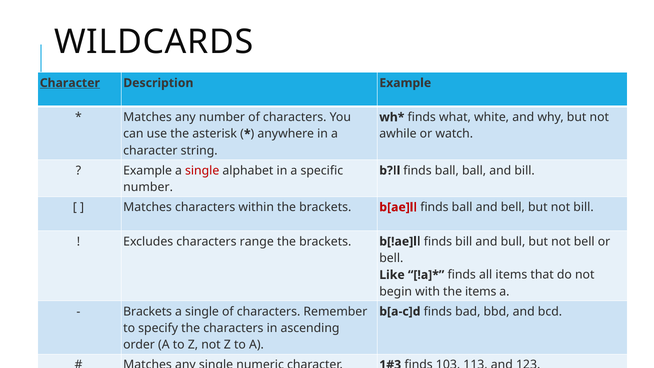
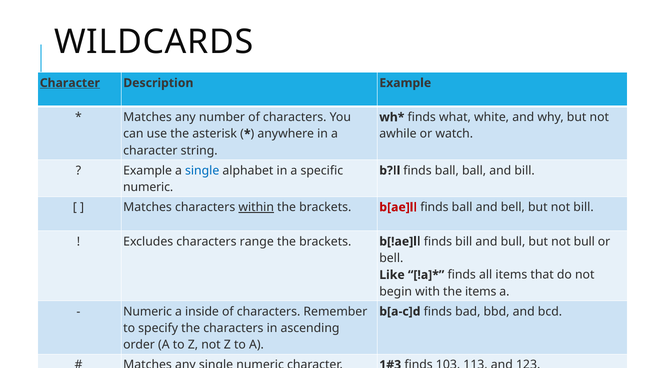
single at (202, 171) colour: red -> blue
number at (148, 187): number -> numeric
within underline: none -> present
not bell: bell -> bull
Brackets at (148, 311): Brackets -> Numeric
single at (202, 311): single -> inside
